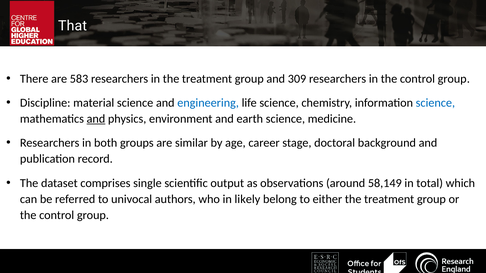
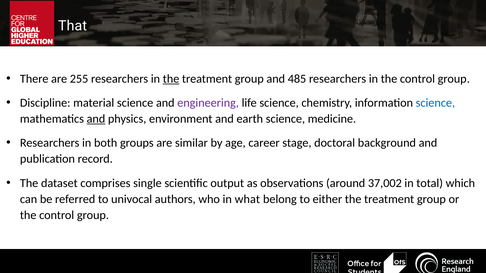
583: 583 -> 255
the at (171, 79) underline: none -> present
309: 309 -> 485
engineering colour: blue -> purple
58,149: 58,149 -> 37,002
likely: likely -> what
